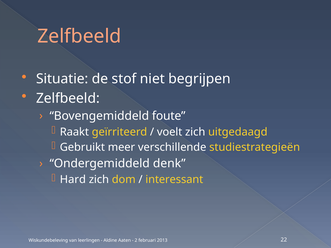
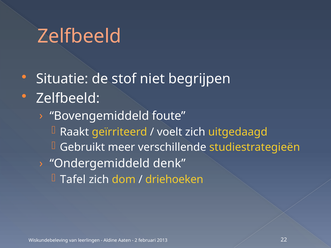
Hard: Hard -> Tafel
interessant: interessant -> driehoeken
